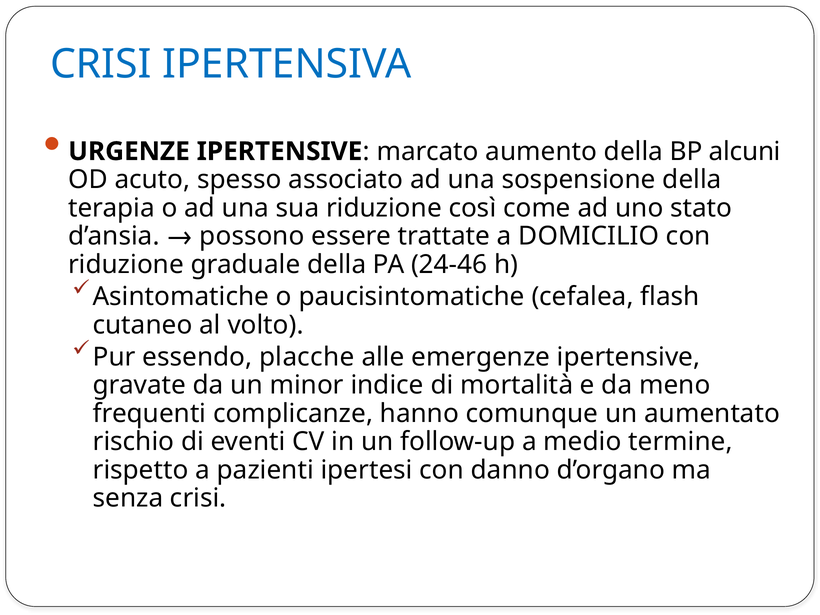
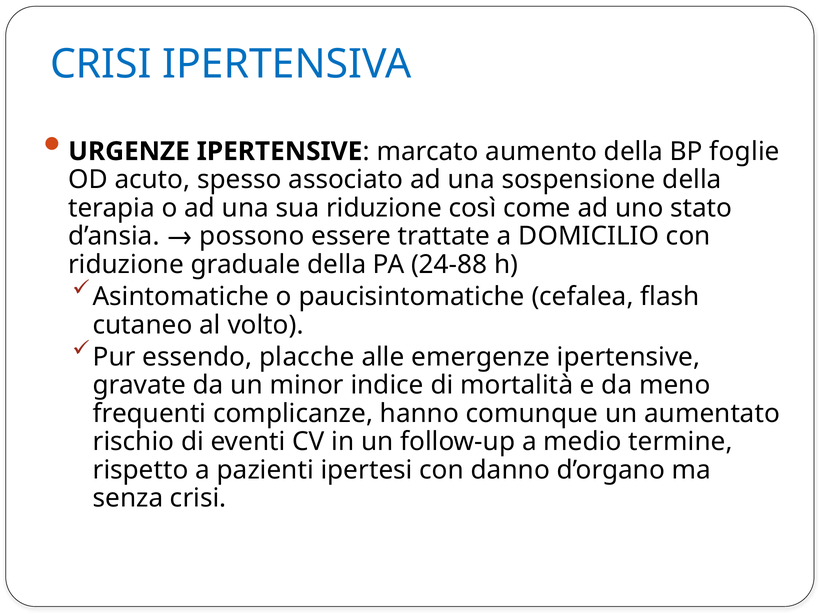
alcuni: alcuni -> foglie
24-46: 24-46 -> 24-88
